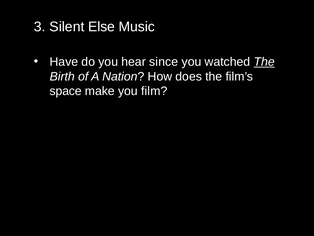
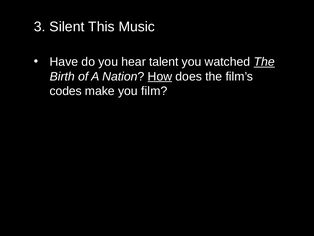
Else: Else -> This
since: since -> talent
How underline: none -> present
space: space -> codes
